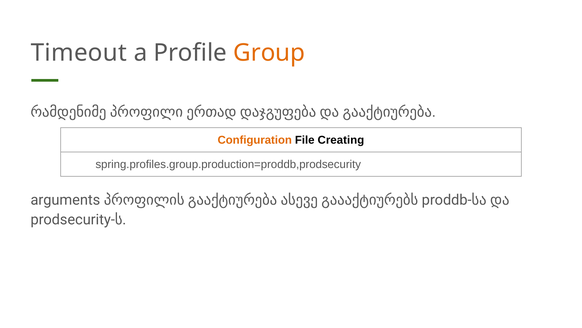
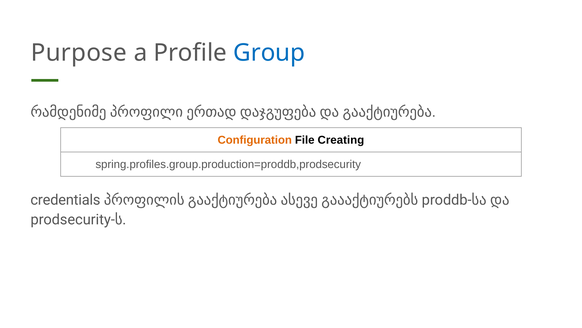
Timeout: Timeout -> Purpose
Group colour: orange -> blue
arguments: arguments -> credentials
